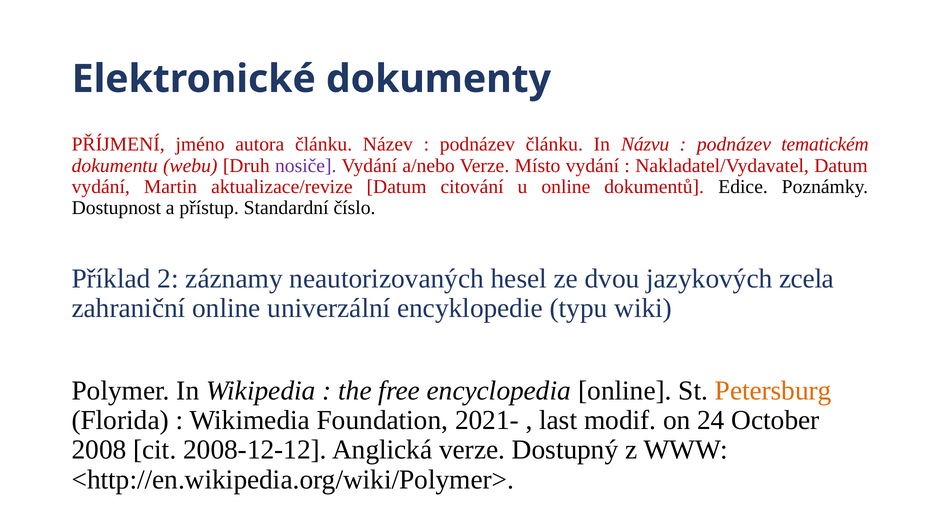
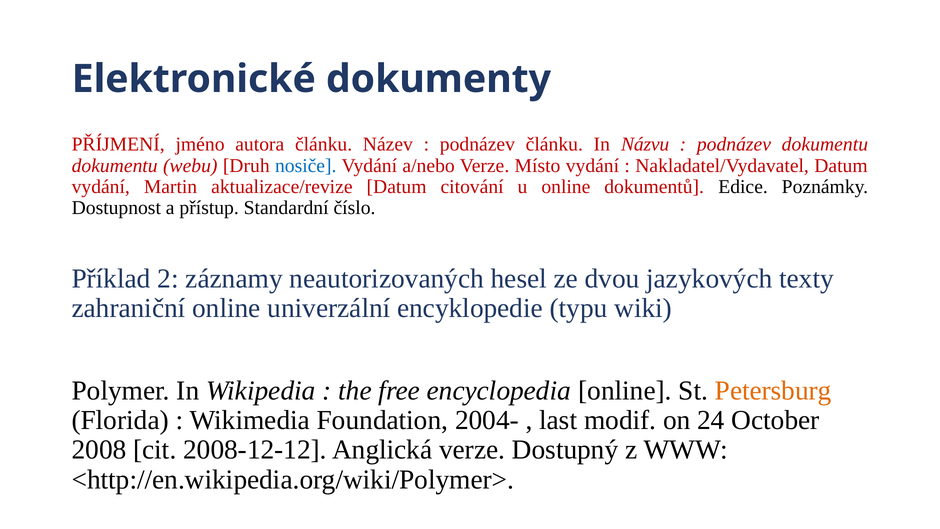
podnázev tematickém: tematickém -> dokumentu
nosiče colour: purple -> blue
zcela: zcela -> texty
2021-: 2021- -> 2004-
